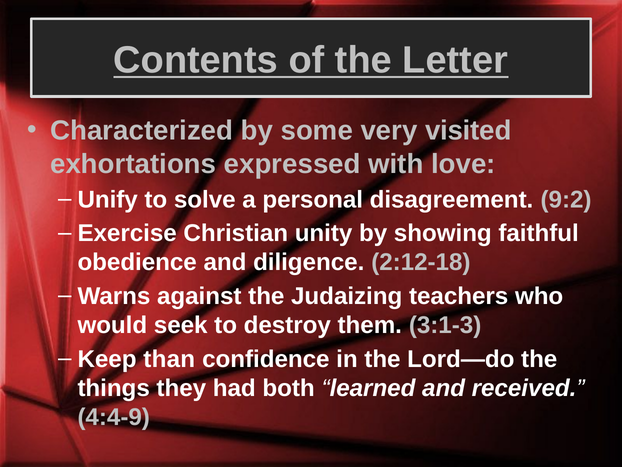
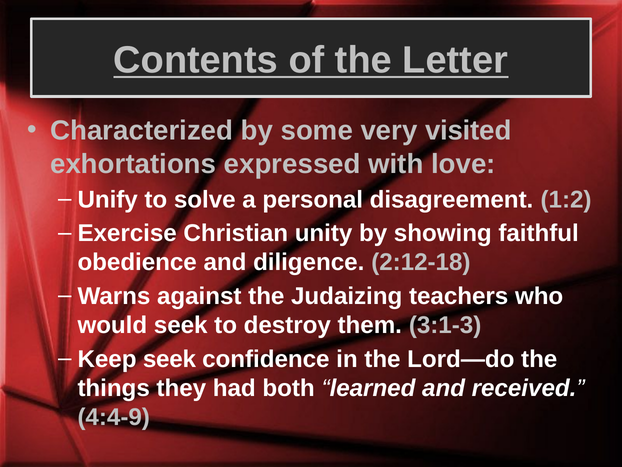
9:2: 9:2 -> 1:2
Keep than: than -> seek
